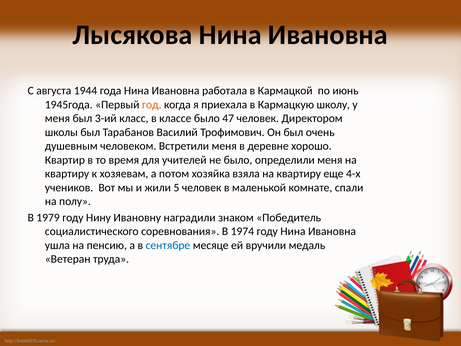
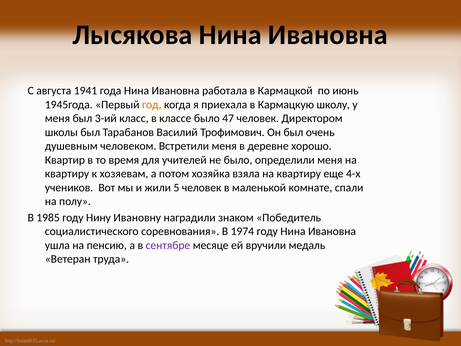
1944: 1944 -> 1941
1979: 1979 -> 1985
сентябре colour: blue -> purple
